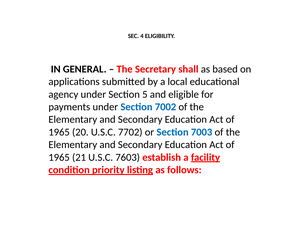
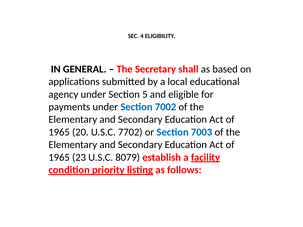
21: 21 -> 23
7603: 7603 -> 8079
